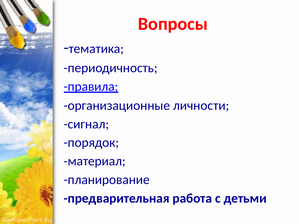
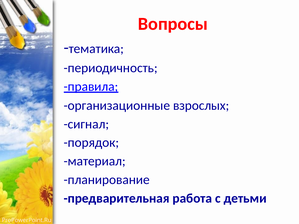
личности: личности -> взрослых
